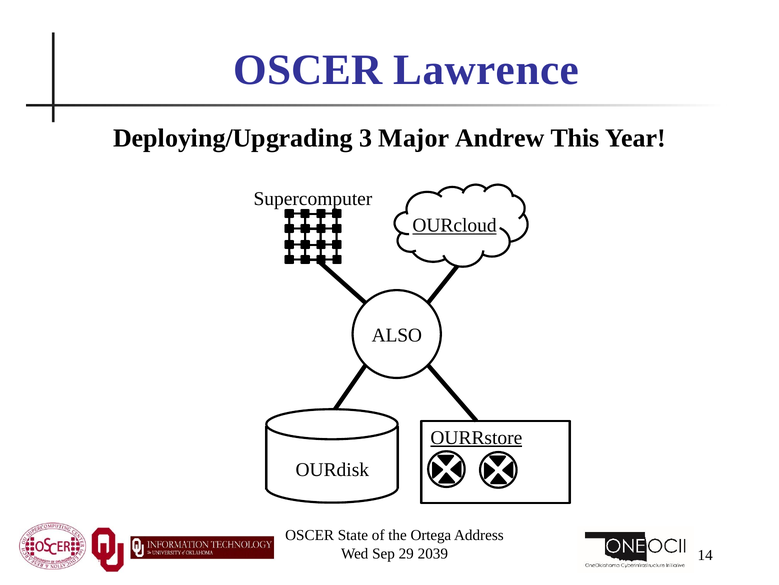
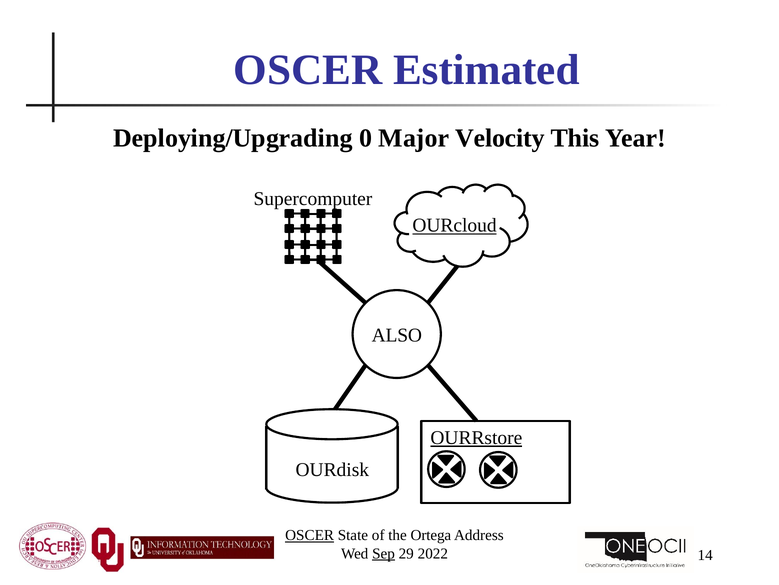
Lawrence: Lawrence -> Estimated
3: 3 -> 0
Andrew: Andrew -> Velocity
OSCER at (310, 535) underline: none -> present
Sep underline: none -> present
2039: 2039 -> 2022
